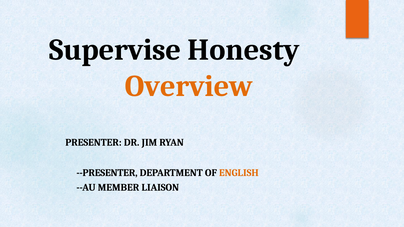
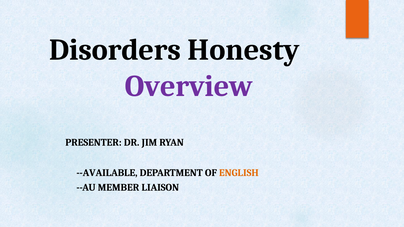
Supervise: Supervise -> Disorders
Overview colour: orange -> purple
--PRESENTER: --PRESENTER -> --AVAILABLE
